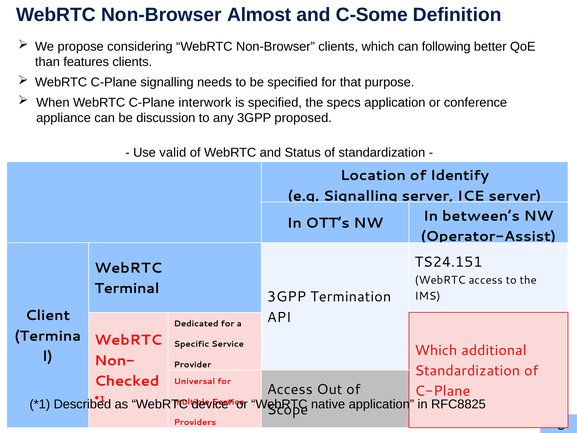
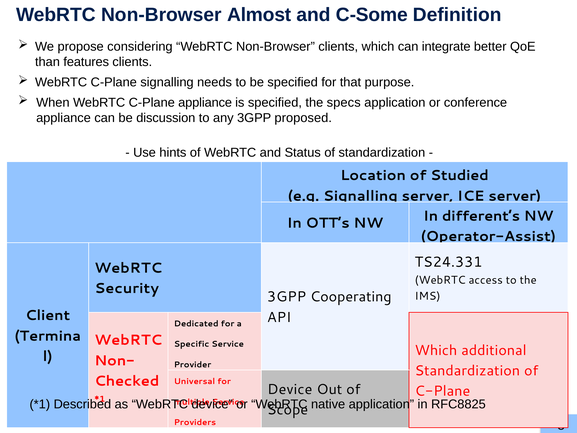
following: following -> integrate
C-Plane interwork: interwork -> appliance
valid: valid -> hints
Identify: Identify -> Studied
between’s: between’s -> different’s
TS24.151: TS24.151 -> TS24.331
Terminal: Terminal -> Security
Termination: Termination -> Cooperating
Access at (290, 389): Access -> Device
